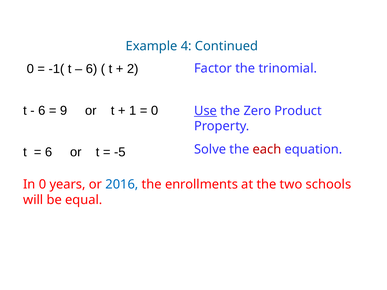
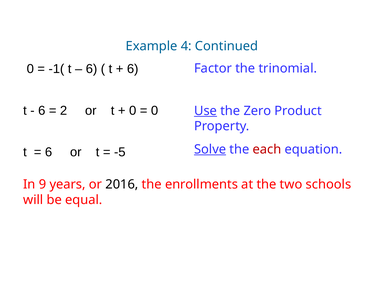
2 at (133, 69): 2 -> 6
9: 9 -> 2
1 at (133, 111): 1 -> 0
Solve underline: none -> present
In 0: 0 -> 9
2016 colour: blue -> black
